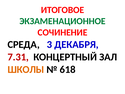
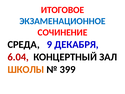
ЭКЗАМЕНАЦИОННОЕ colour: green -> blue
3: 3 -> 9
7.31: 7.31 -> 6.04
618: 618 -> 399
